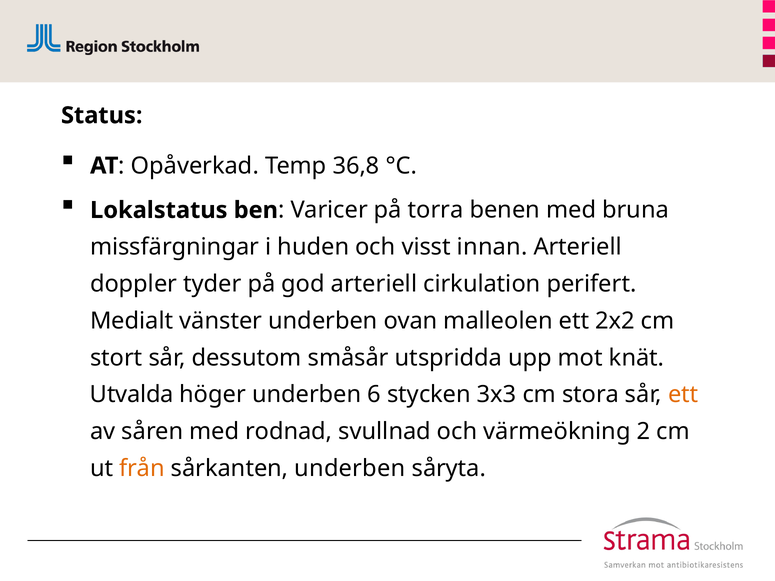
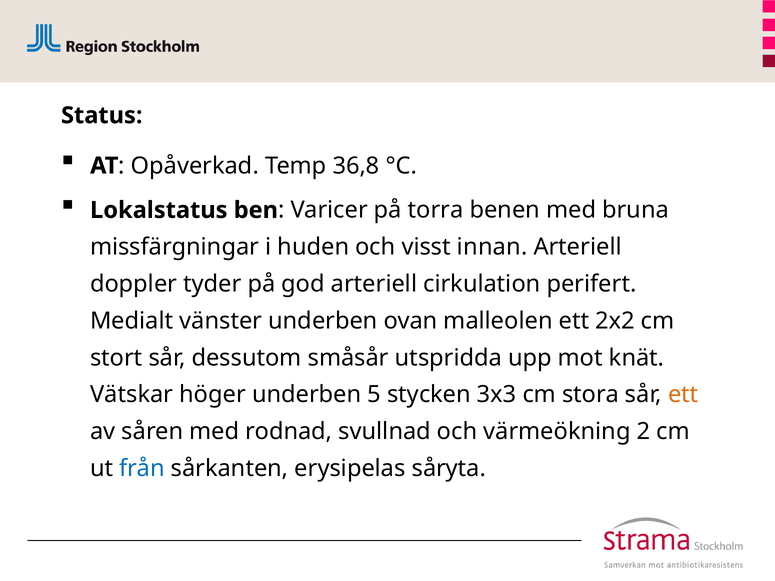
Utvalda: Utvalda -> Vätskar
6: 6 -> 5
från colour: orange -> blue
sårkanten underben: underben -> erysipelas
